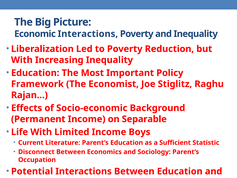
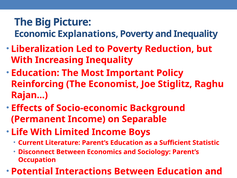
Economic Interactions: Interactions -> Explanations
Framework: Framework -> Reinforcing
